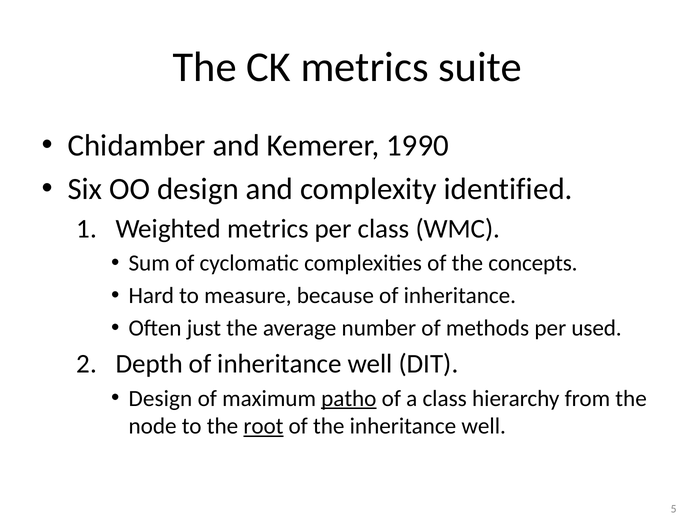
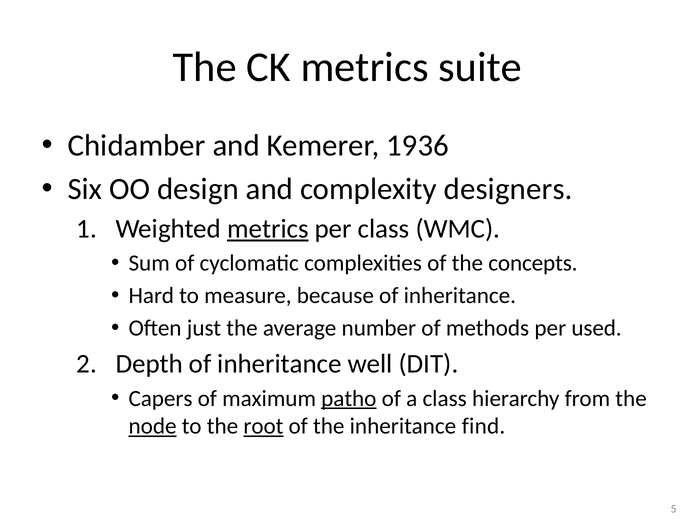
1990: 1990 -> 1936
identified: identified -> designers
metrics at (268, 229) underline: none -> present
Design at (160, 399): Design -> Capers
node underline: none -> present
the inheritance well: well -> find
